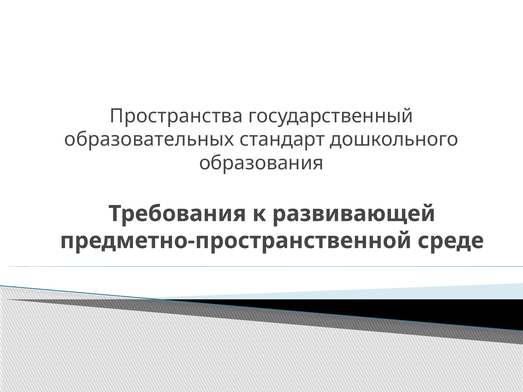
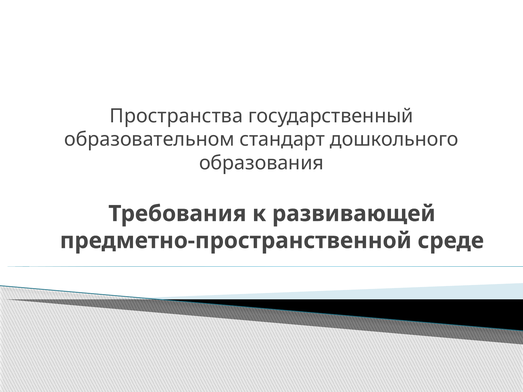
образовательных: образовательных -> образовательном
